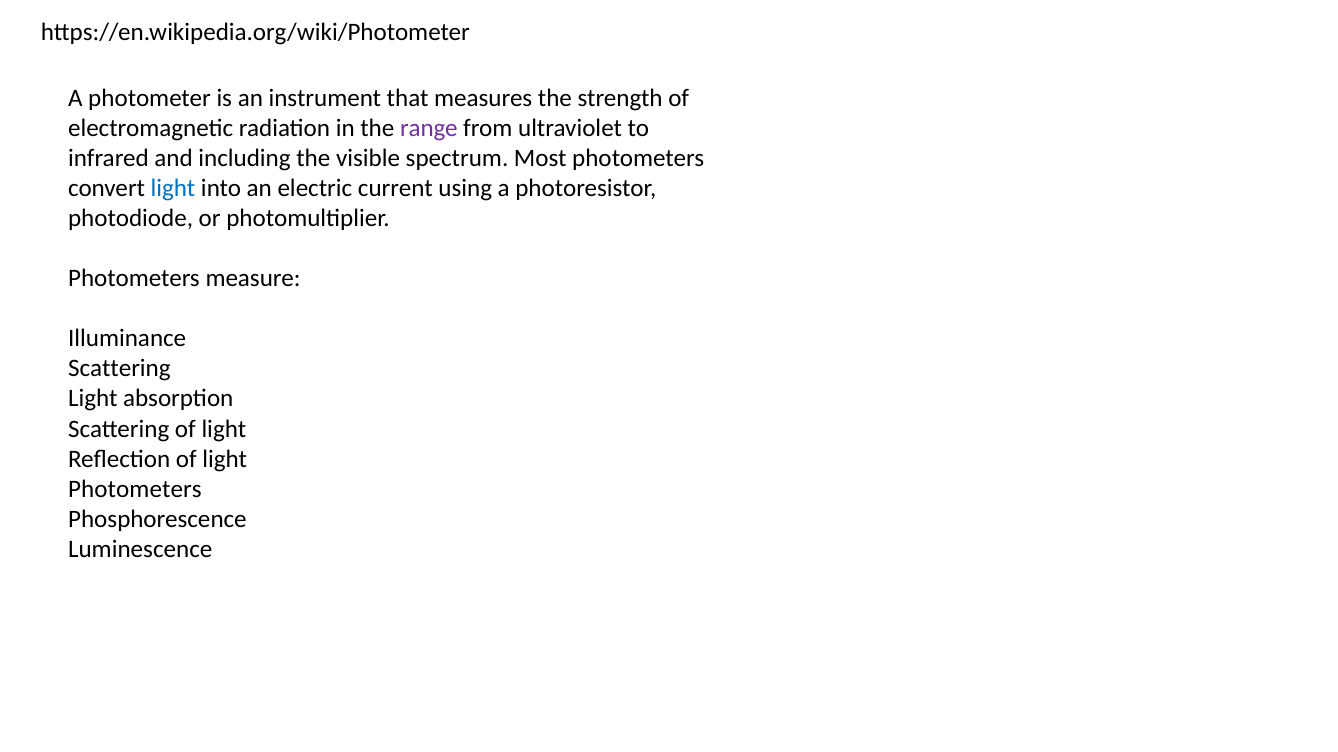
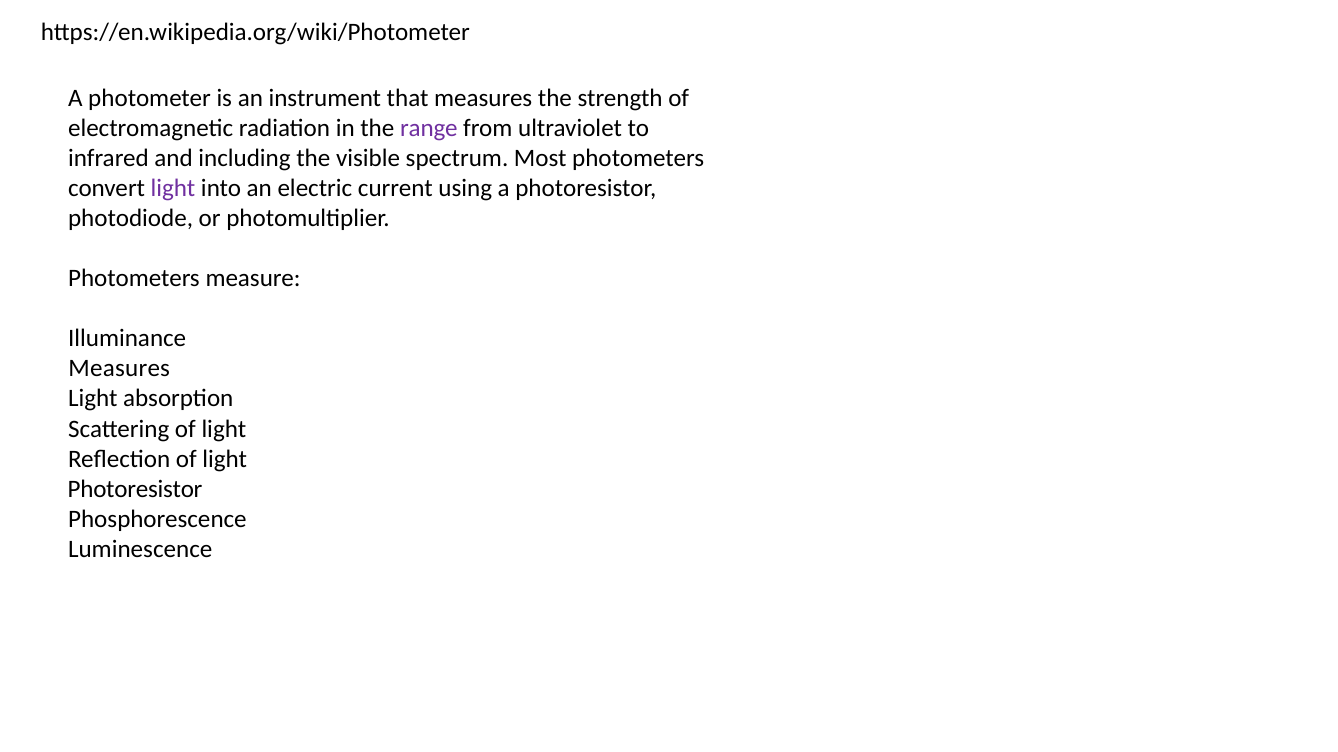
light at (173, 188) colour: blue -> purple
Scattering at (119, 369): Scattering -> Measures
Photometers at (135, 489): Photometers -> Photoresistor
